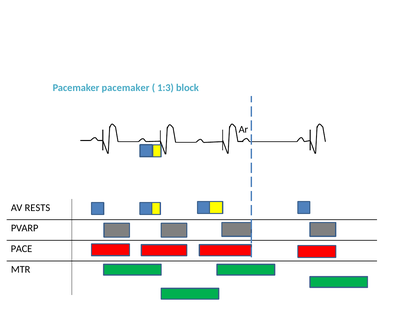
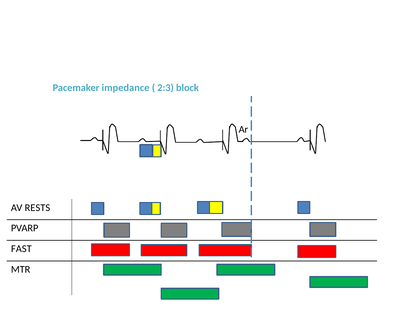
Pacemaker pacemaker: pacemaker -> impedance
1:3: 1:3 -> 2:3
PACE: PACE -> FAST
